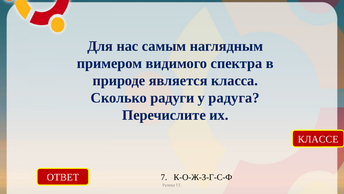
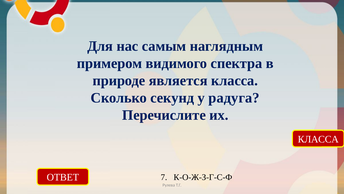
радуги: радуги -> секунд
КЛАССЕ at (318, 139): КЛАССЕ -> КЛАССА
